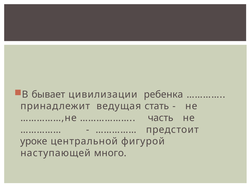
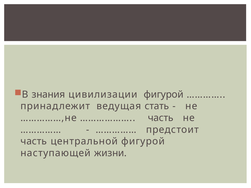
бывает: бывает -> знания
цивилизации ребенка: ребенка -> фигурой
уроке at (34, 141): уроке -> часть
много: много -> жизни
